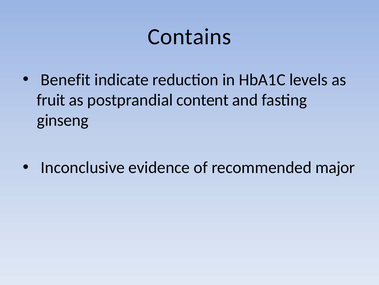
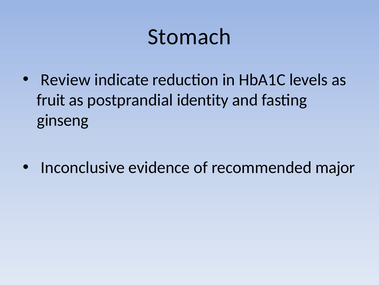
Contains: Contains -> Stomach
Benefit: Benefit -> Review
content: content -> identity
